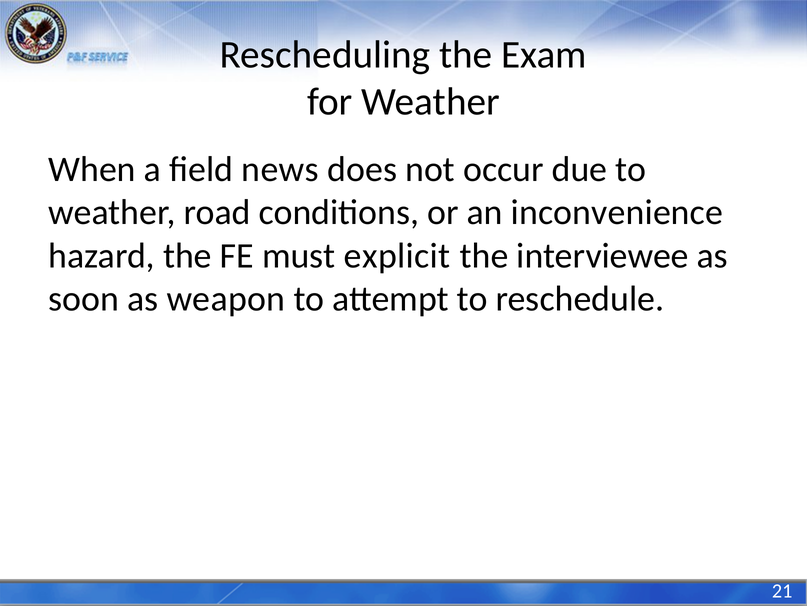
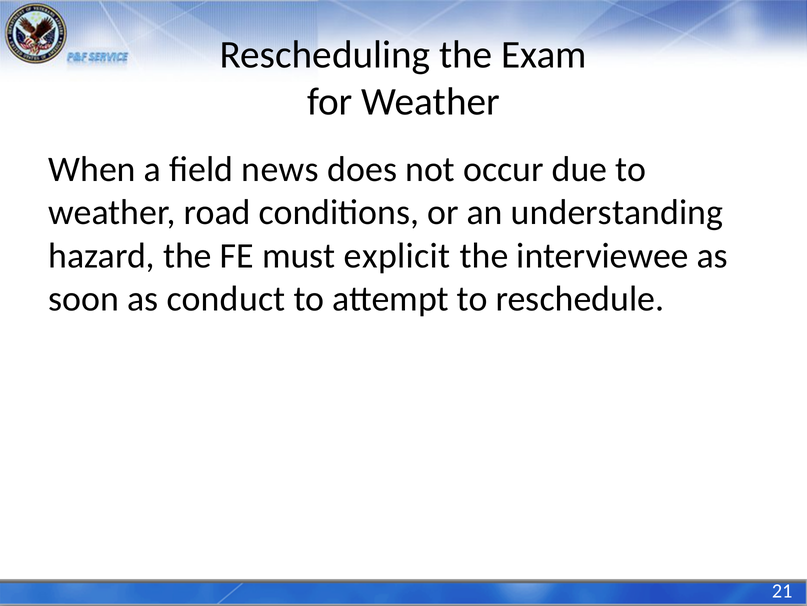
inconvenience: inconvenience -> understanding
weapon: weapon -> conduct
